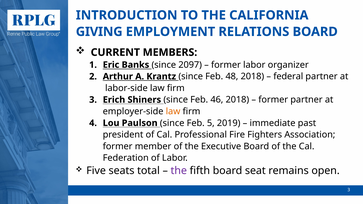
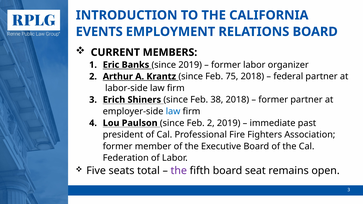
GIVING: GIVING -> EVENTS
since 2097: 2097 -> 2019
48: 48 -> 75
46: 46 -> 38
law at (173, 111) colour: orange -> blue
Feb 5: 5 -> 2
